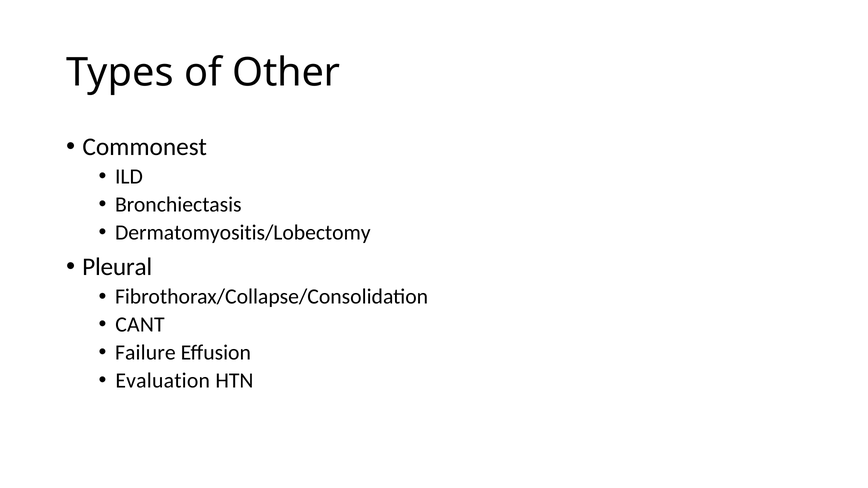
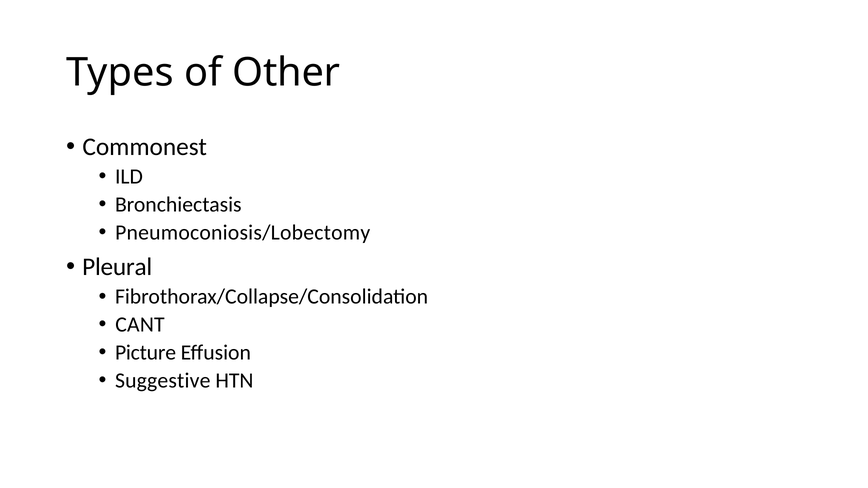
Dermatomyositis/Lobectomy: Dermatomyositis/Lobectomy -> Pneumoconiosis/Lobectomy
Failure: Failure -> Picture
Evaluation: Evaluation -> Suggestive
